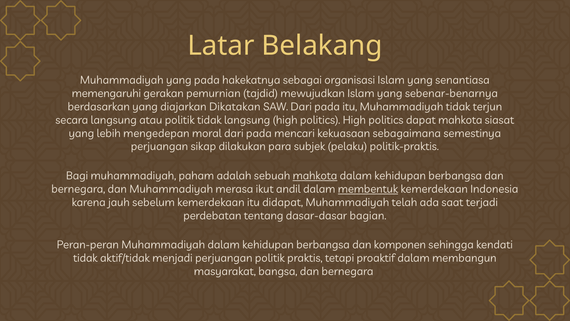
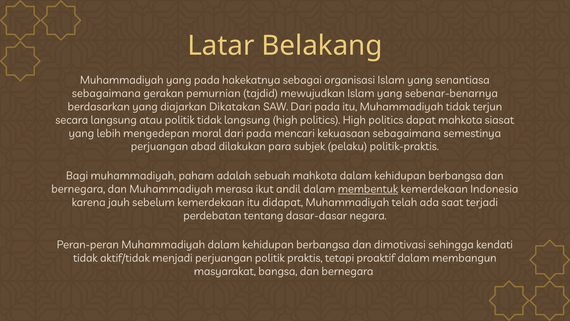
memengaruhi at (106, 93): memengaruhi -> sebagaimana
sikap: sikap -> abad
mahkota at (315, 176) underline: present -> none
bagian: bagian -> negara
komponen: komponen -> dimotivasi
